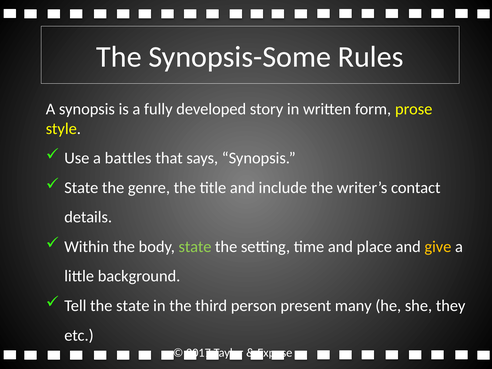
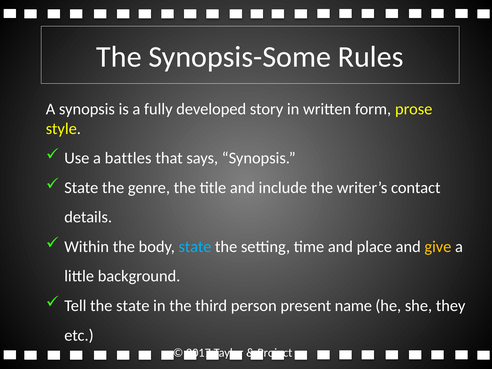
state at (195, 247) colour: light green -> light blue
many: many -> name
Expose: Expose -> Project
